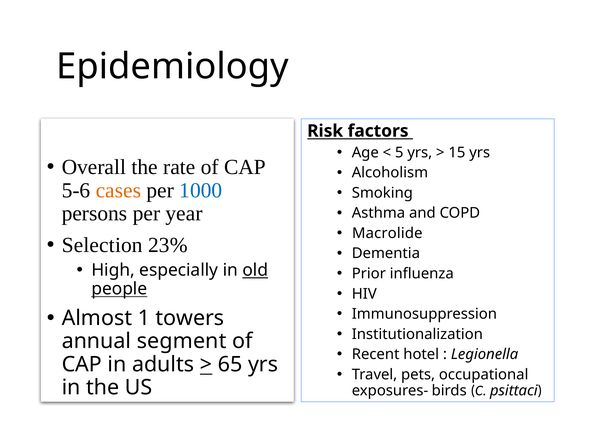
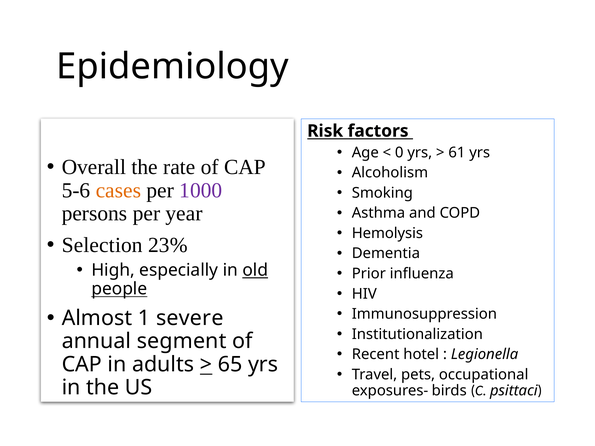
5: 5 -> 0
15: 15 -> 61
1000 colour: blue -> purple
Macrolide: Macrolide -> Hemolysis
towers: towers -> severe
